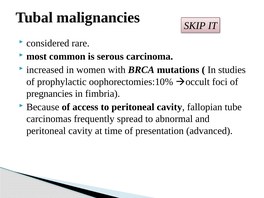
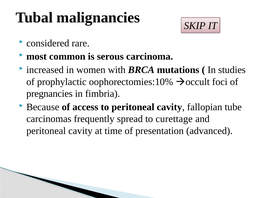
abnormal: abnormal -> curettage
